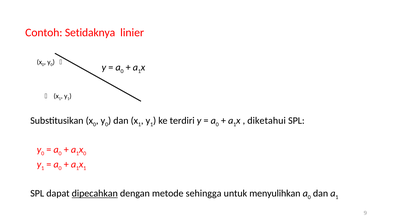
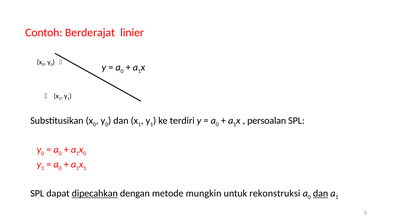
Setidaknya: Setidaknya -> Berderajat
diketahui: diketahui -> persoalan
sehingga: sehingga -> mungkin
menyulihkan: menyulihkan -> rekonstruksi
dan at (321, 194) underline: none -> present
